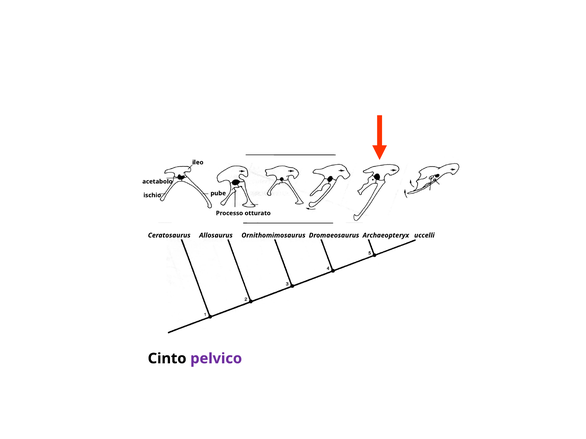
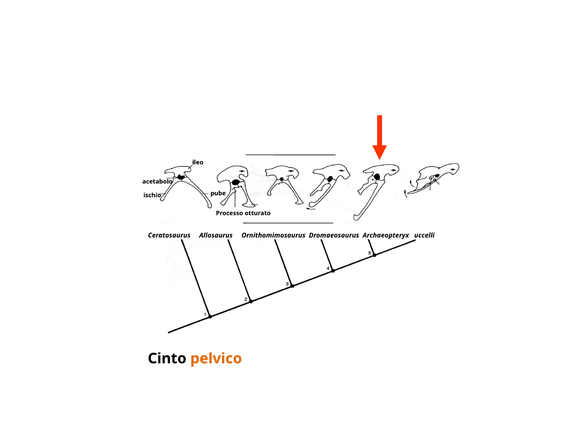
pelvico colour: purple -> orange
